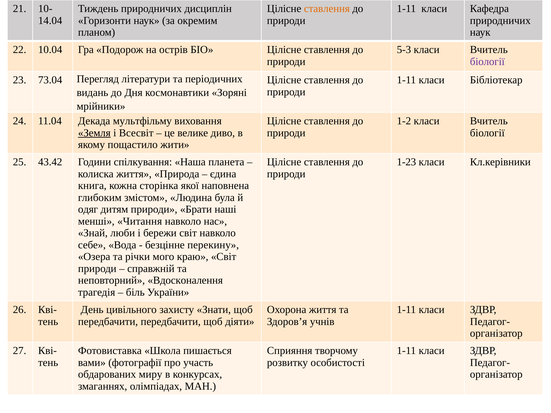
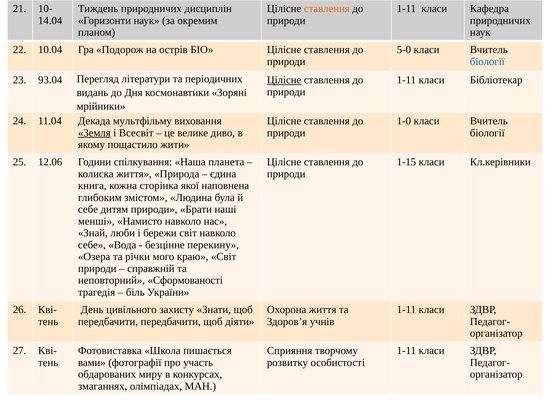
5-3: 5-3 -> 5-0
біології at (487, 62) colour: purple -> blue
73.04: 73.04 -> 93.04
Цілісне at (284, 80) underline: none -> present
1-2: 1-2 -> 1-0
43.42: 43.42 -> 12.06
1-23: 1-23 -> 1-15
одяг at (88, 210): одяг -> себе
Читання: Читання -> Намисто
Вдосконалення: Вдосконалення -> Сформованості
